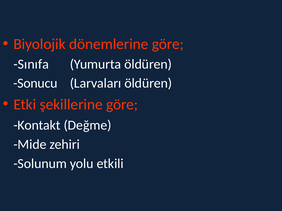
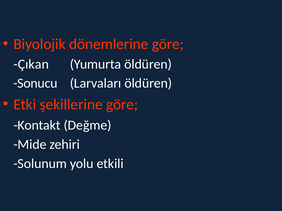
Sınıfa: Sınıfa -> Çıkan
